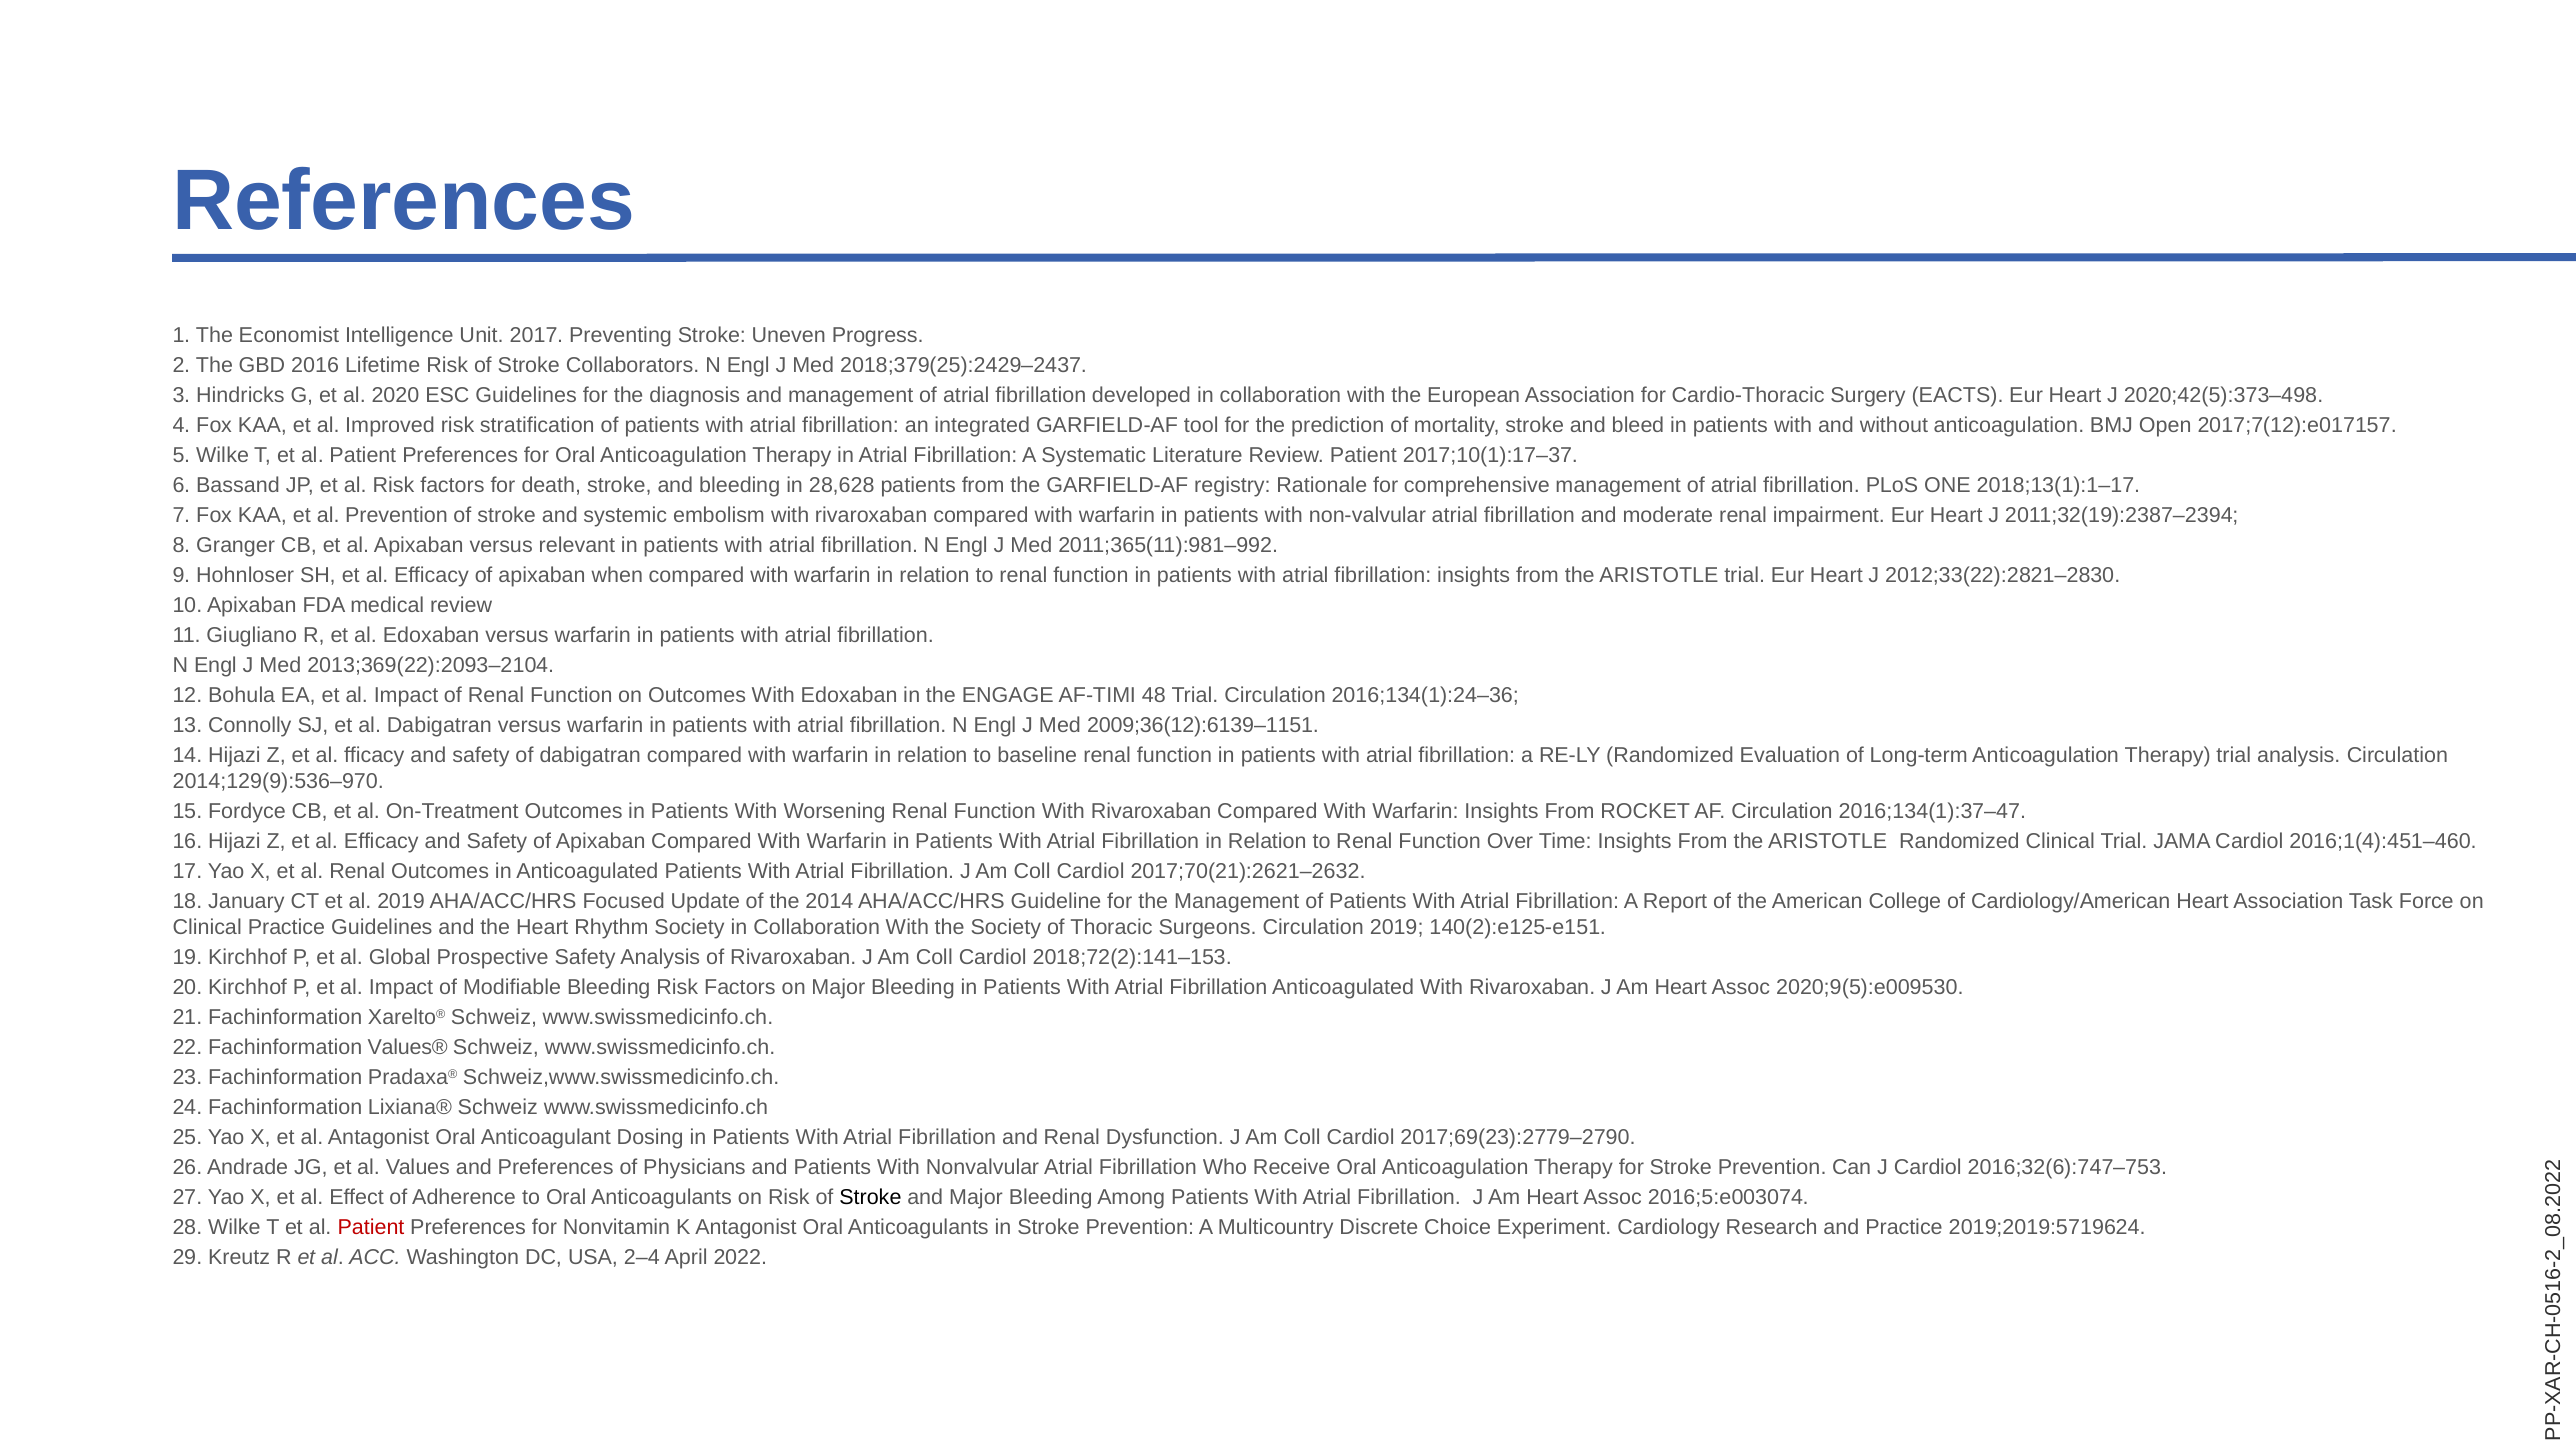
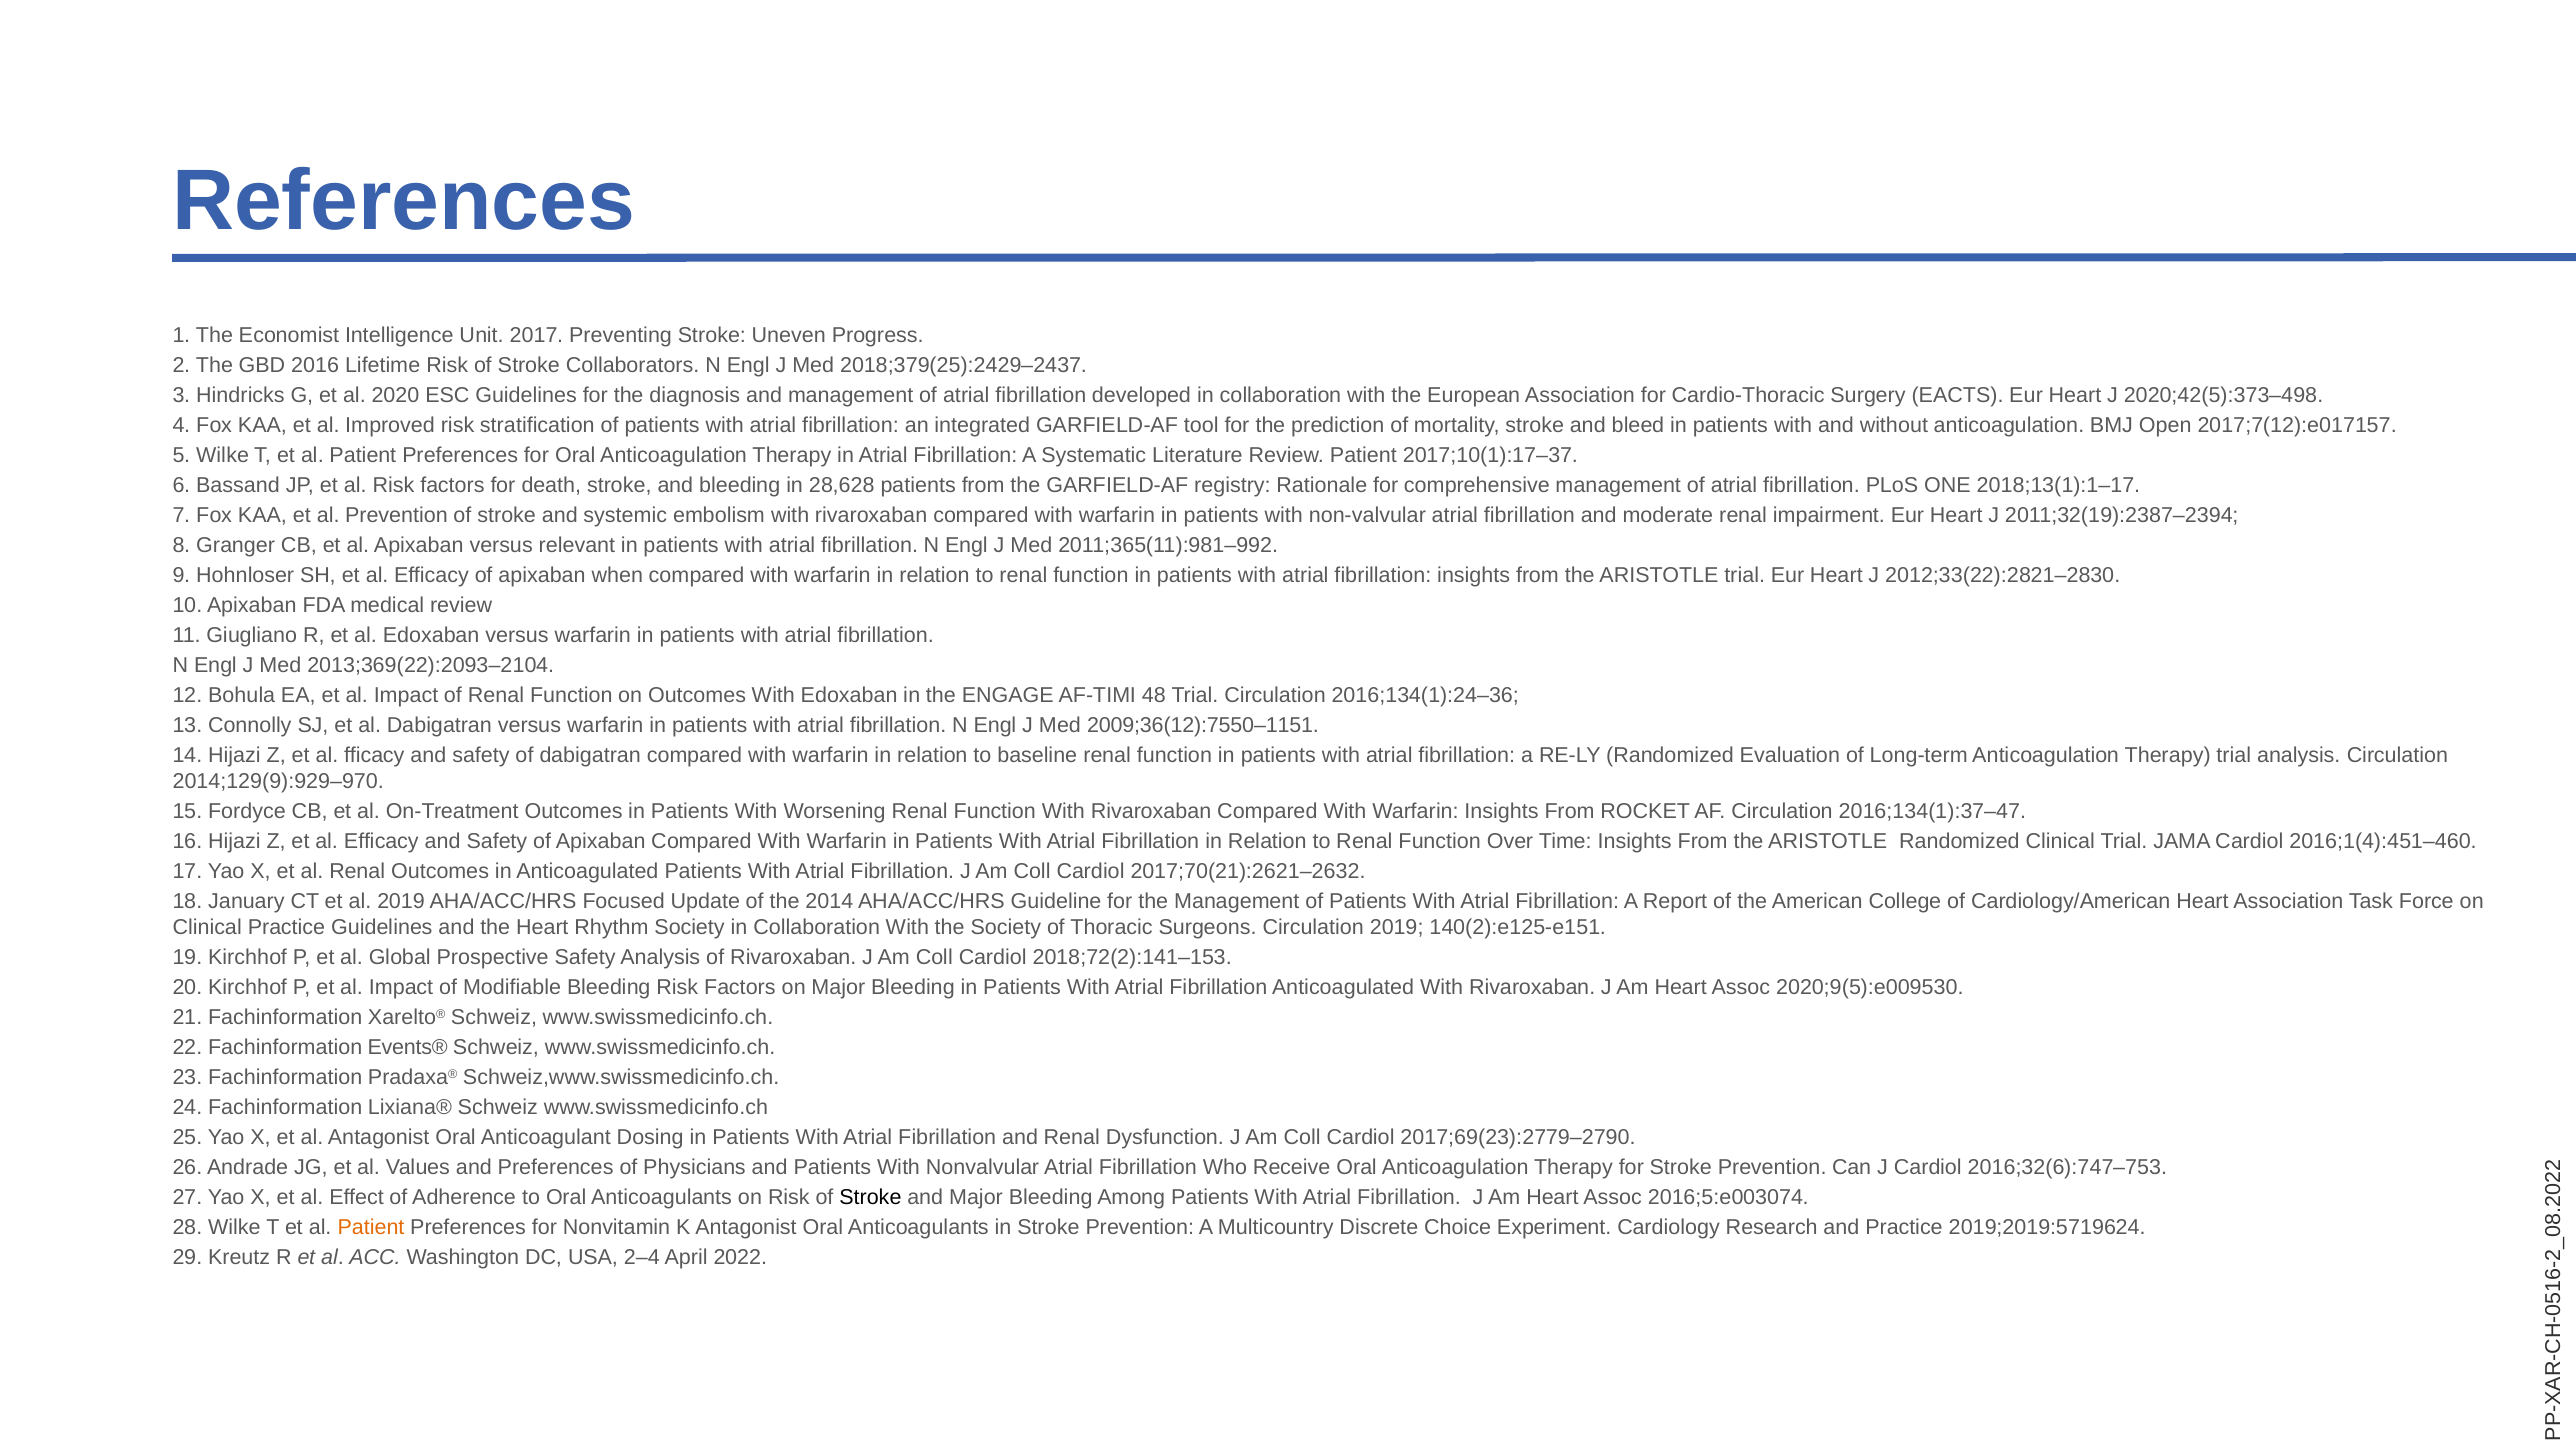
2009;36(12):6139‒1151: 2009;36(12):6139‒1151 -> 2009;36(12):7550‒1151
2014;129(9):536–970: 2014;129(9):536–970 -> 2014;129(9):929–970
Values®: Values® -> Events®
Patient at (371, 1228) colour: red -> orange
